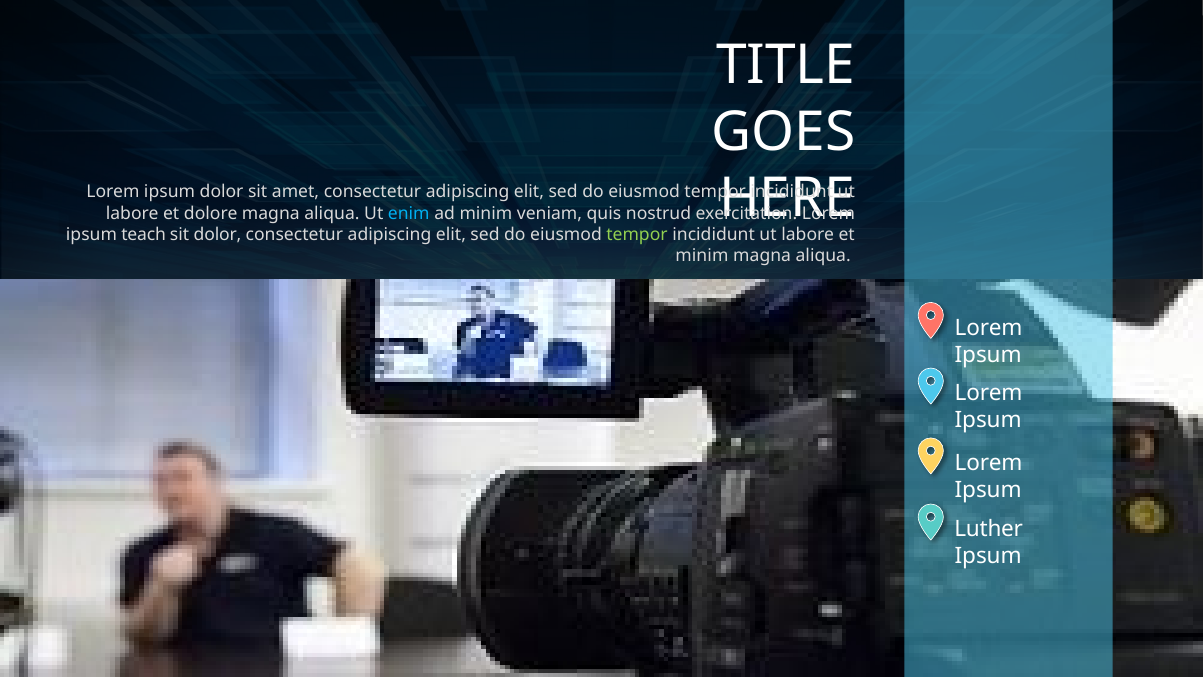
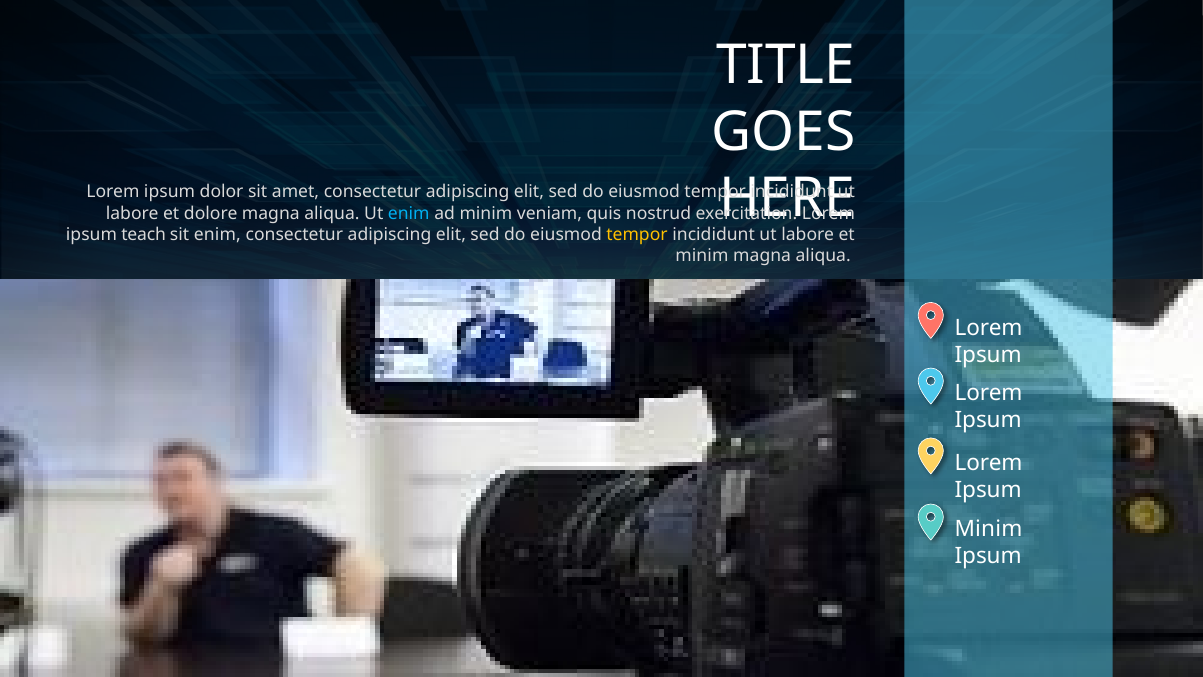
sit dolor: dolor -> enim
tempor at (637, 234) colour: light green -> yellow
Luther at (989, 529): Luther -> Minim
